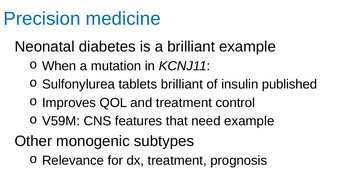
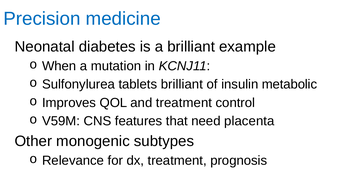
published: published -> metabolic
need example: example -> placenta
